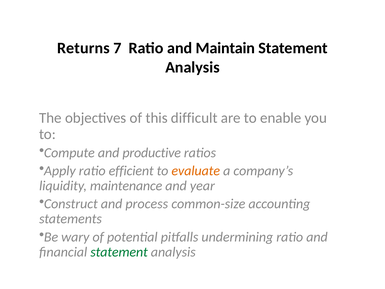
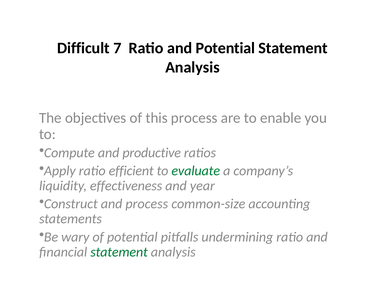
Returns: Returns -> Difficult
and Maintain: Maintain -> Potential
this difficult: difficult -> process
evaluate colour: orange -> green
maintenance: maintenance -> effectiveness
